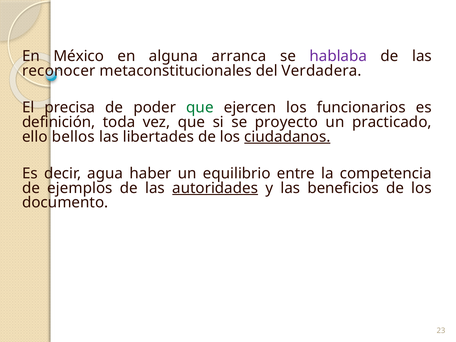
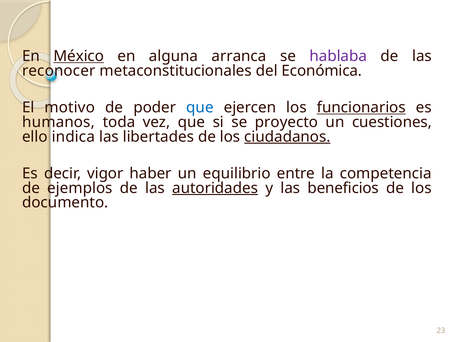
México underline: none -> present
Verdadera: Verdadera -> Económica
precisa: precisa -> motivo
que at (200, 107) colour: green -> blue
funcionarios underline: none -> present
definición: definición -> humanos
practicado: practicado -> cuestiones
bellos: bellos -> indica
agua: agua -> vigor
